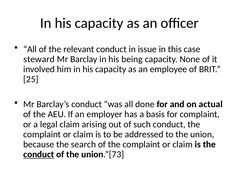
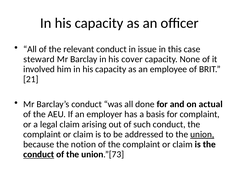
being: being -> cover
25: 25 -> 21
union underline: none -> present
search: search -> notion
